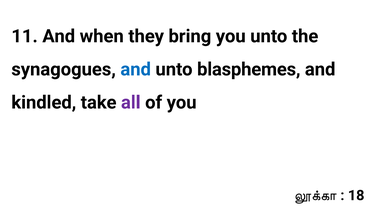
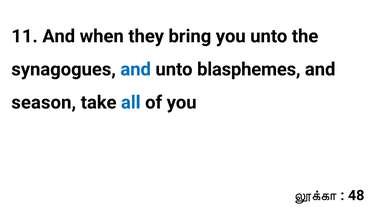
kindled: kindled -> season
all colour: purple -> blue
18: 18 -> 48
